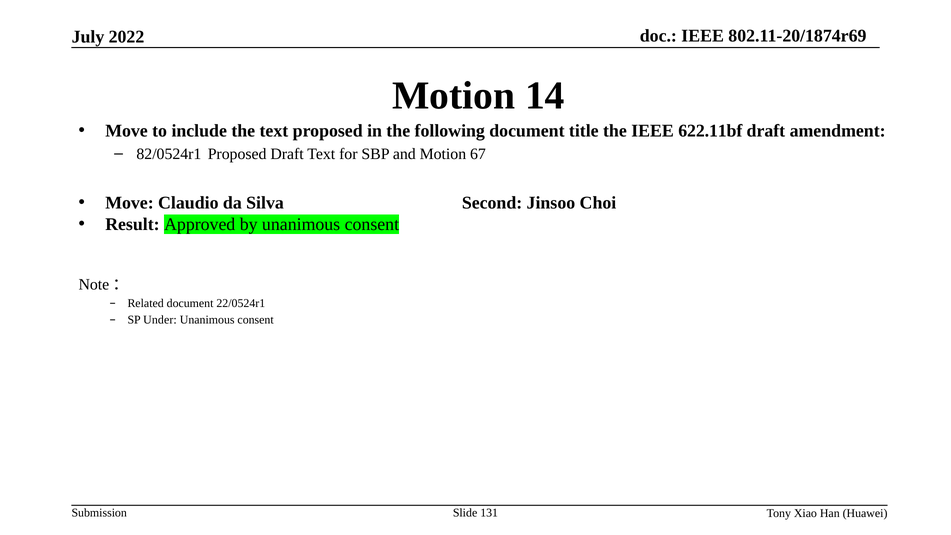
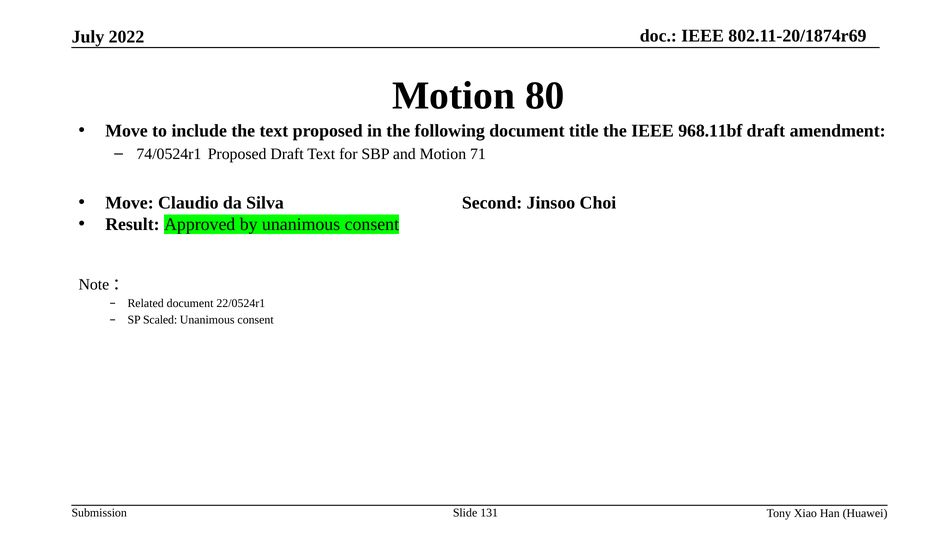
14: 14 -> 80
622.11bf: 622.11bf -> 968.11bf
82/0524r1: 82/0524r1 -> 74/0524r1
67: 67 -> 71
Under: Under -> Scaled
